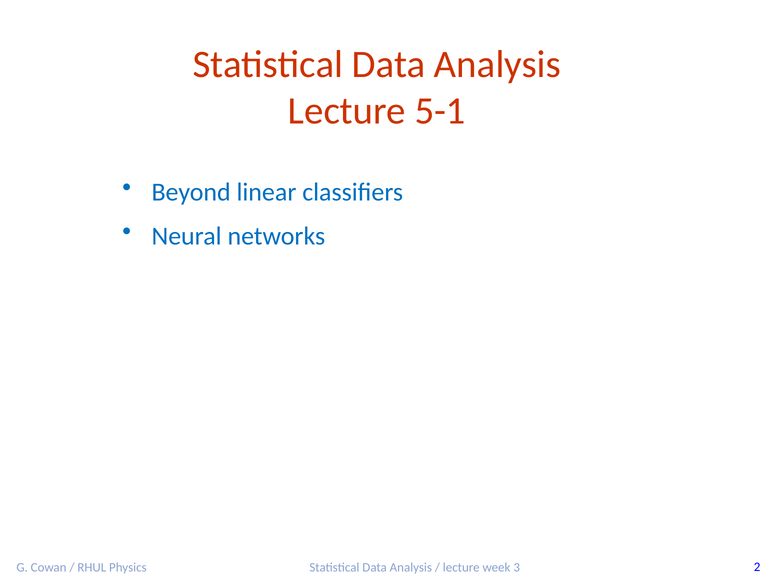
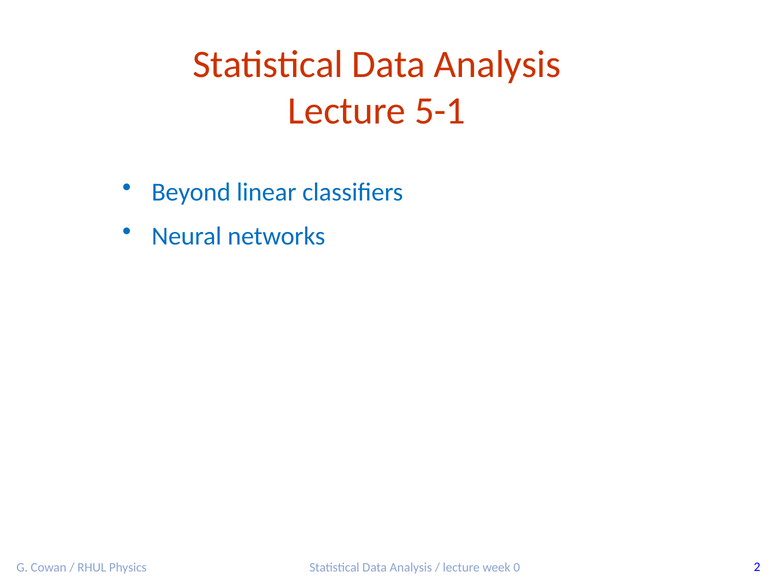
3: 3 -> 0
